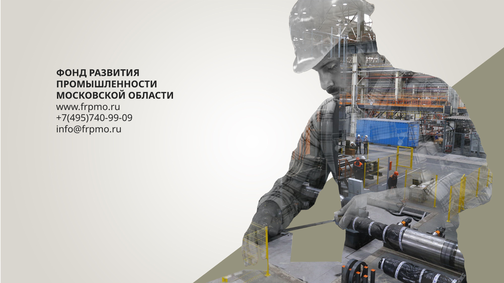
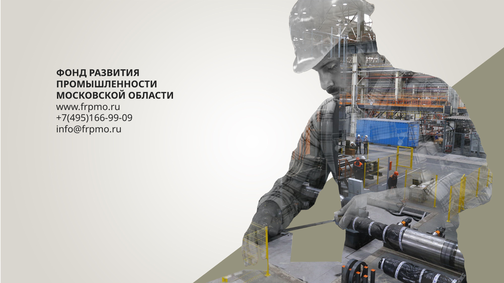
+7(495)740-99-09: +7(495)740-99-09 -> +7(495)166-99-09
